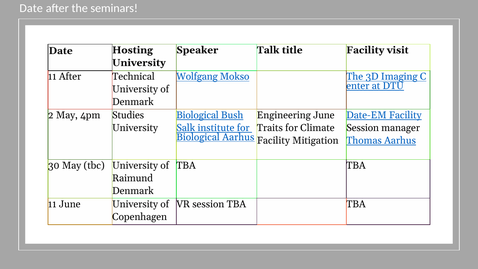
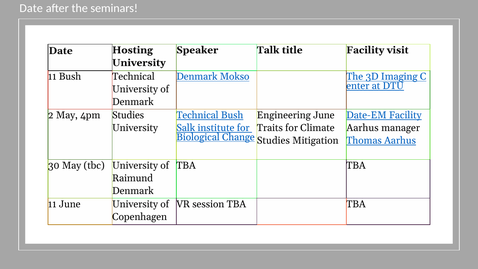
11 After: After -> Bush
Wolfgang at (197, 77): Wolfgang -> Denmark
Biological at (197, 115): Biological -> Technical
Session at (363, 128): Session -> Aarhus
Biological Aarhus: Aarhus -> Change
Facility at (273, 140): Facility -> Studies
